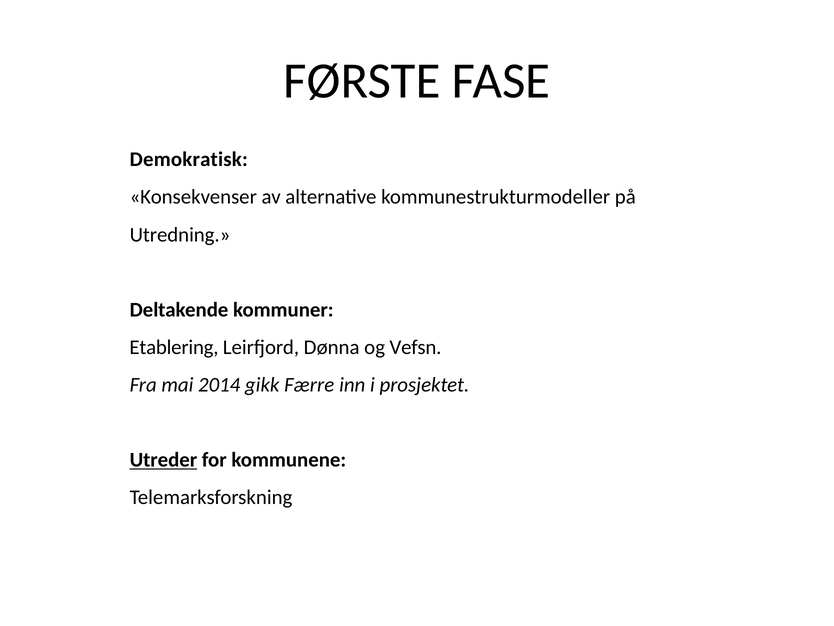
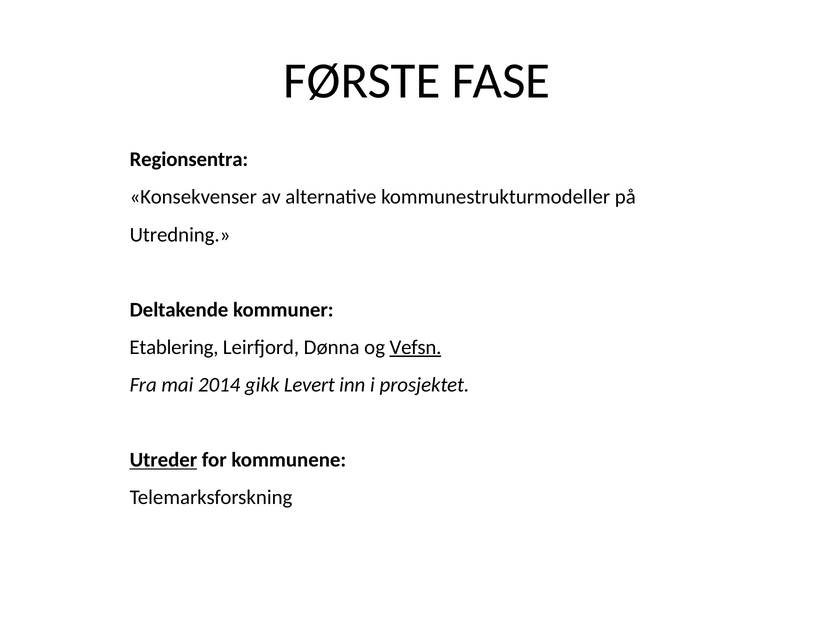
Demokratisk: Demokratisk -> Regionsentra
Vefsn underline: none -> present
Færre: Færre -> Levert
